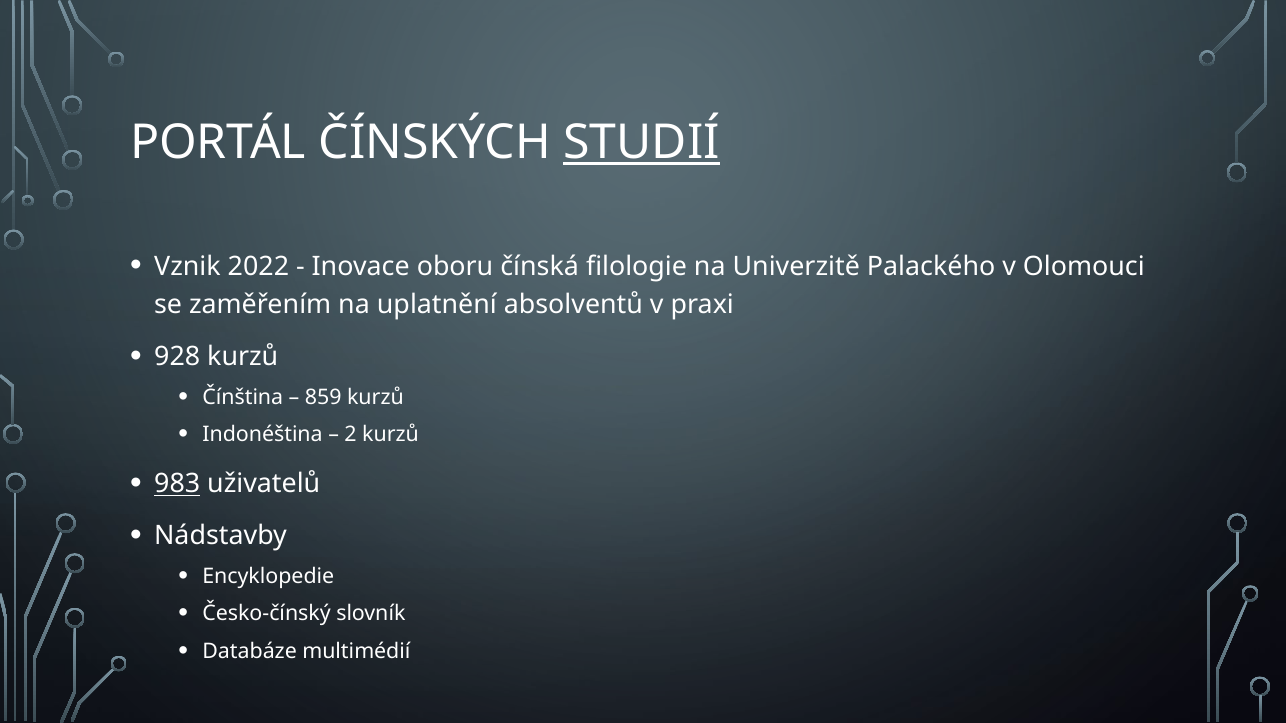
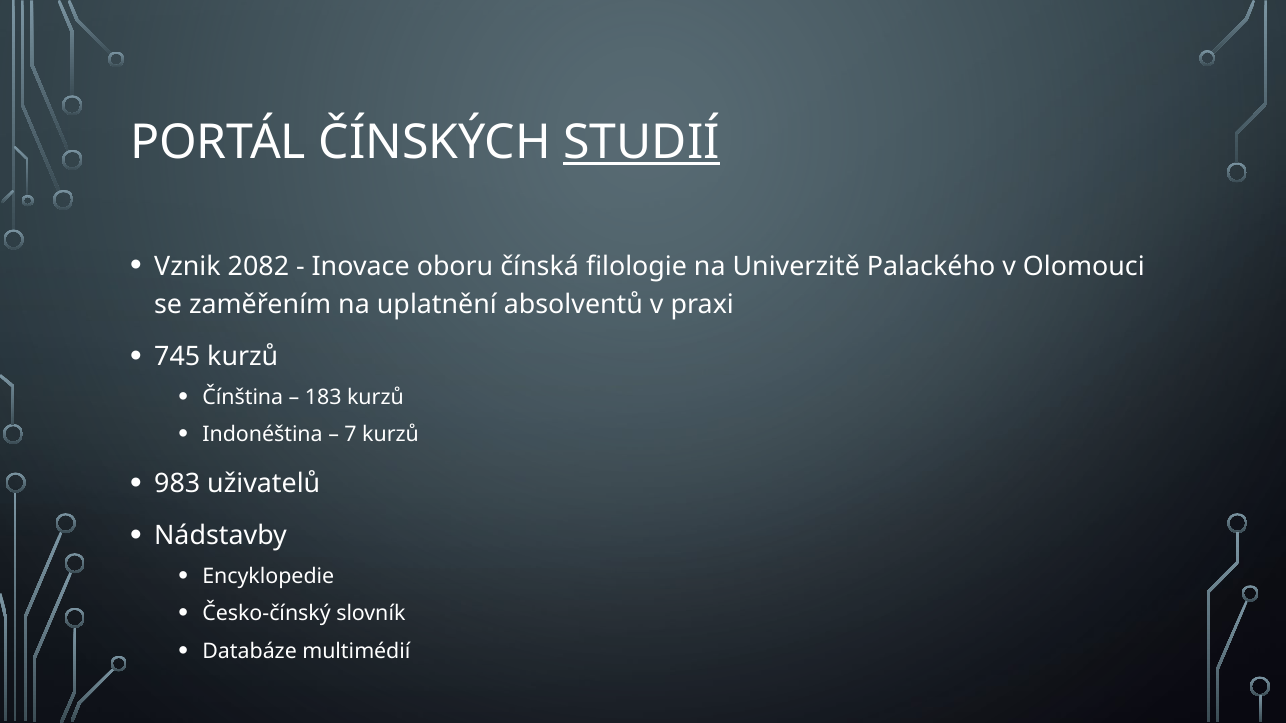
2022: 2022 -> 2082
928: 928 -> 745
859: 859 -> 183
2: 2 -> 7
983 underline: present -> none
